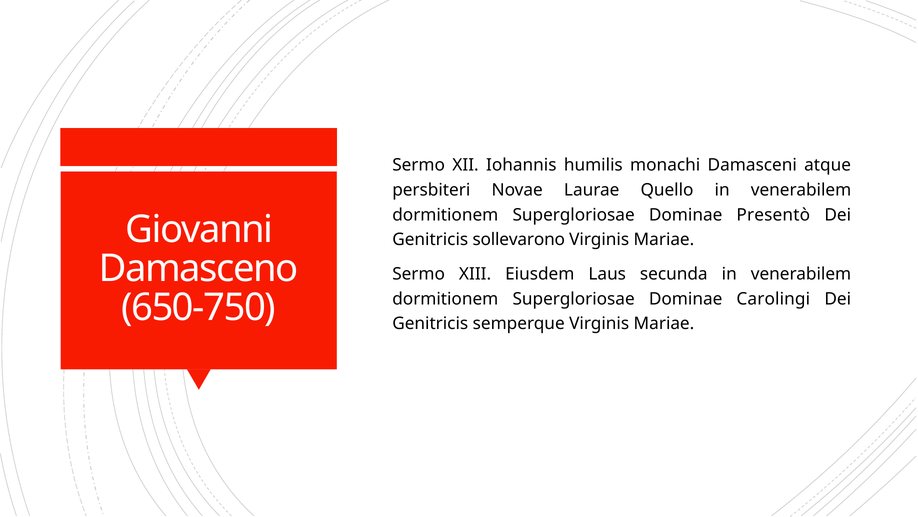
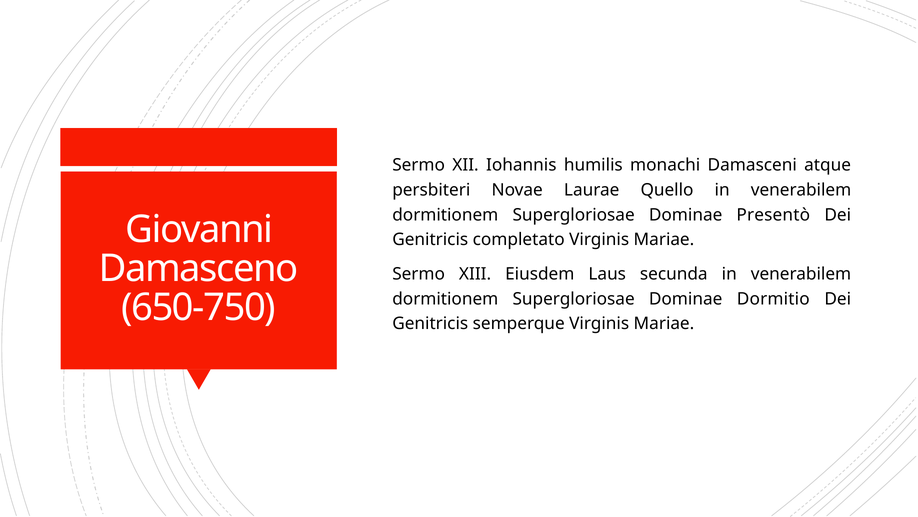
sollevarono: sollevarono -> completato
Carolingi: Carolingi -> Dormitio
